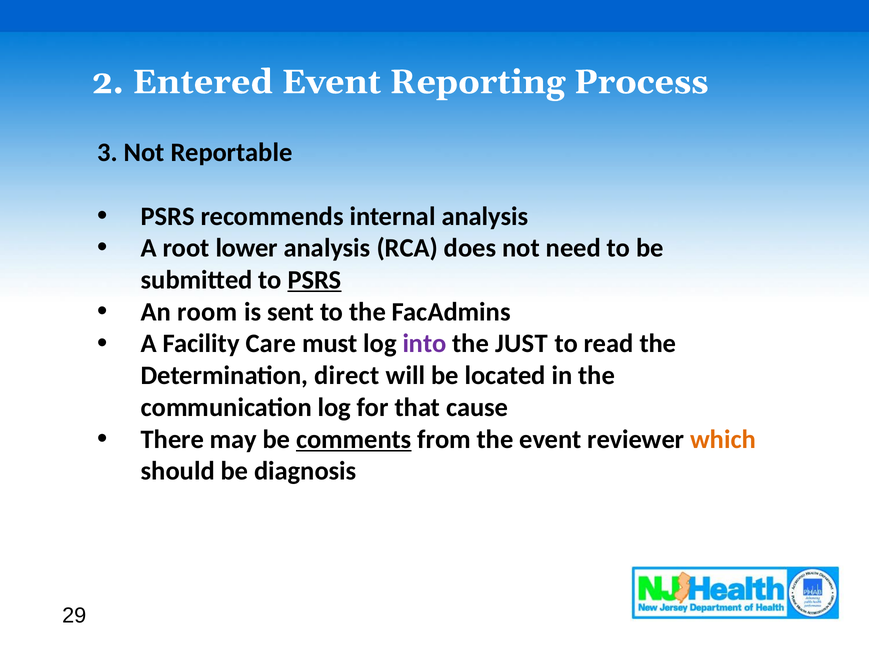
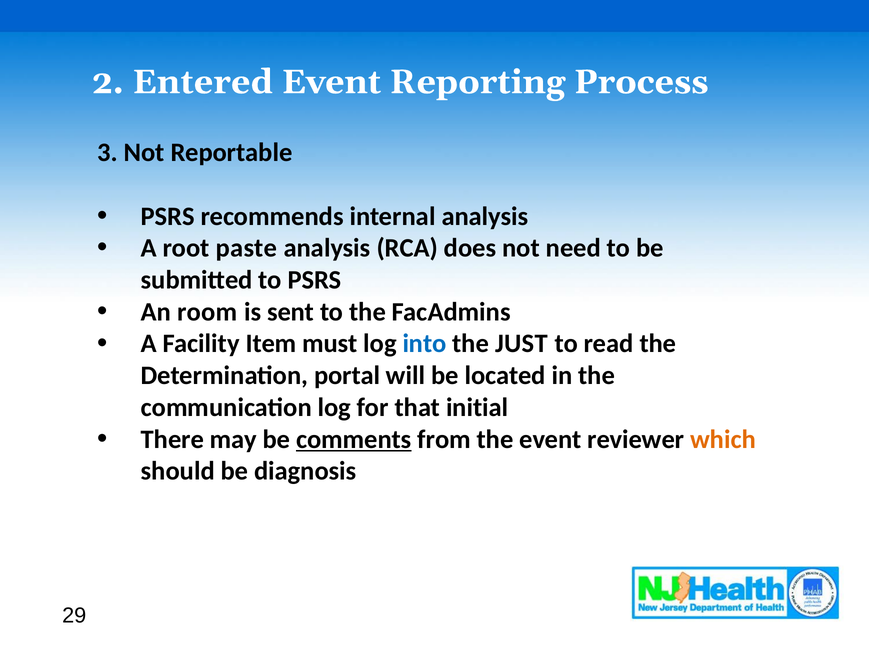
lower: lower -> paste
PSRS at (315, 280) underline: present -> none
Care: Care -> Item
into colour: purple -> blue
direct: direct -> portal
cause: cause -> initial
